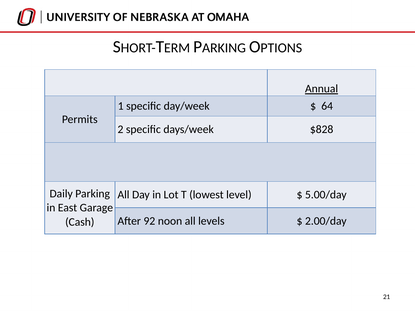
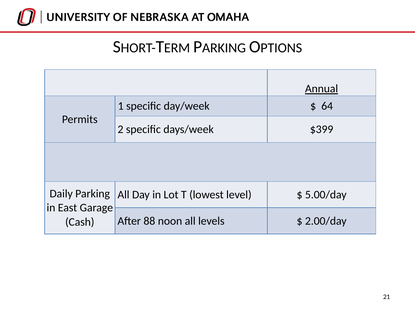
$828: $828 -> $399
92: 92 -> 88
